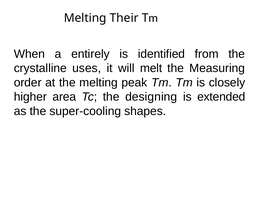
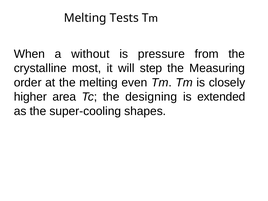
Their: Their -> Tests
entirely: entirely -> without
identified: identified -> pressure
uses: uses -> most
melt: melt -> step
peak: peak -> even
